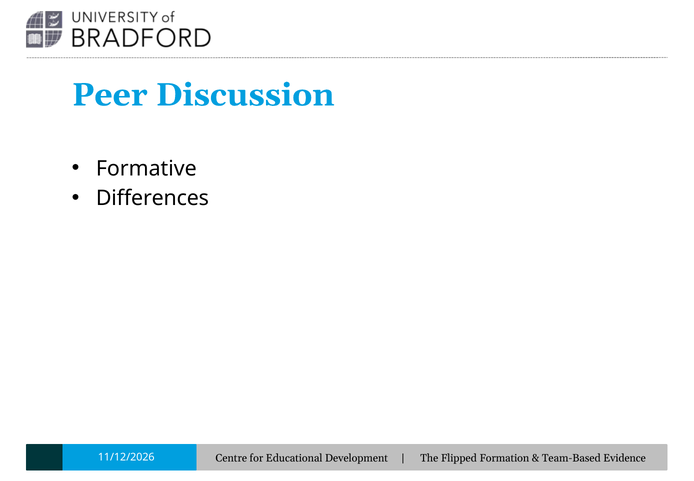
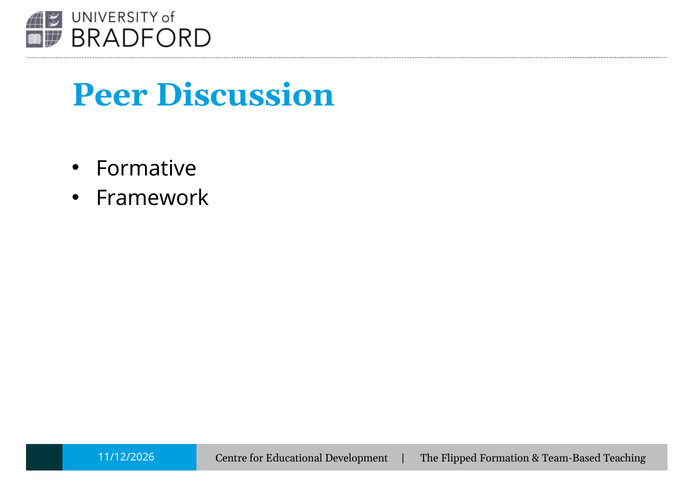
Differences: Differences -> Framework
Evidence: Evidence -> Teaching
